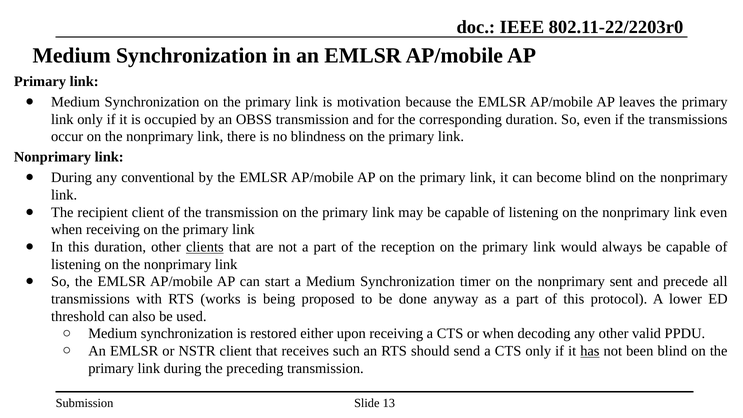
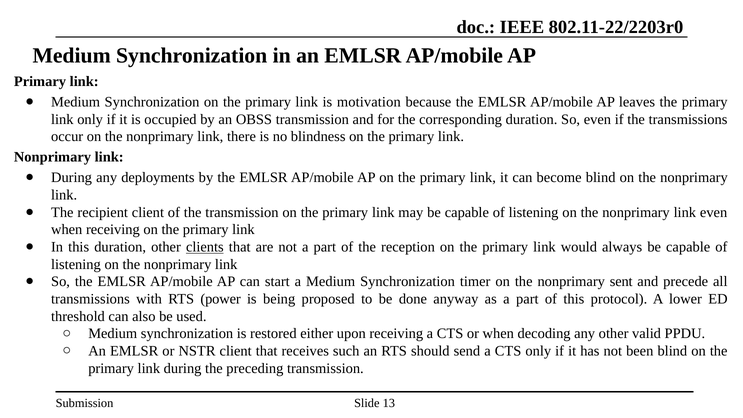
conventional: conventional -> deployments
works: works -> power
has underline: present -> none
